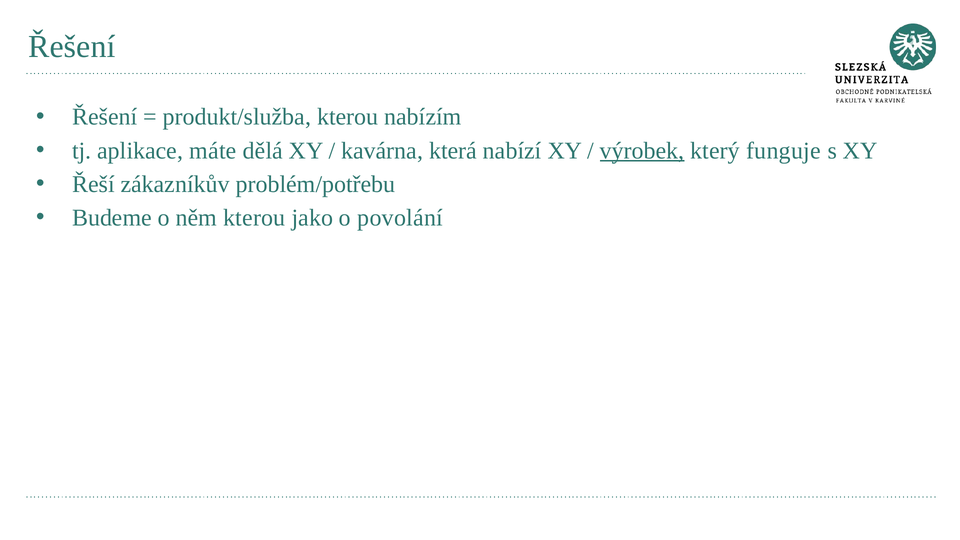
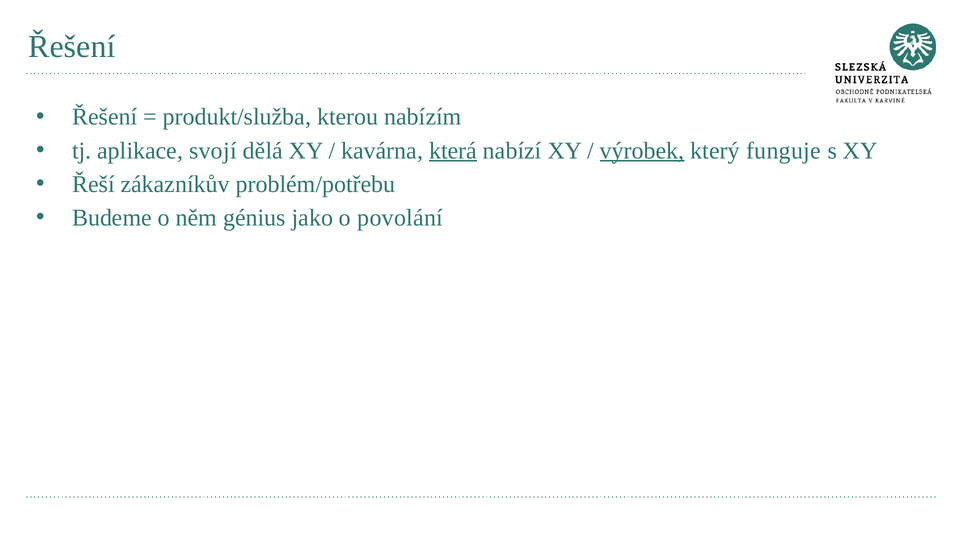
máte: máte -> svojí
která underline: none -> present
něm kterou: kterou -> génius
